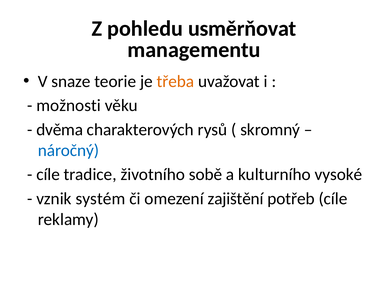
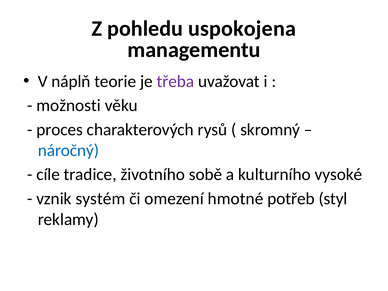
usměrňovat: usměrňovat -> uspokojena
snaze: snaze -> náplň
třeba colour: orange -> purple
dvěma: dvěma -> proces
zajištění: zajištění -> hmotné
potřeb cíle: cíle -> styl
